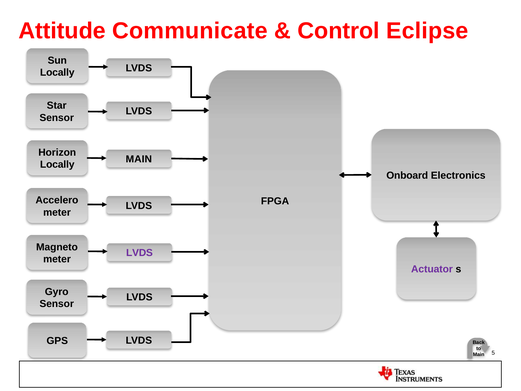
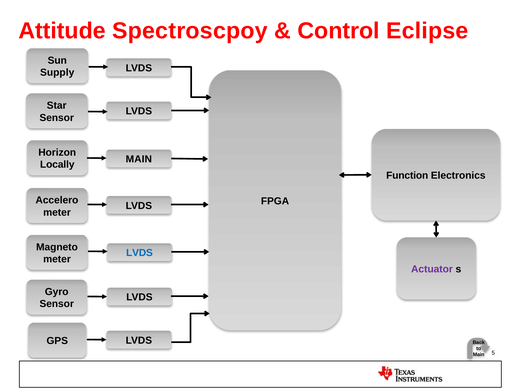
Communicate: Communicate -> Spectroscpoy
Locally at (57, 73): Locally -> Supply
Onboard: Onboard -> Function
LVDS at (139, 253) colour: purple -> blue
